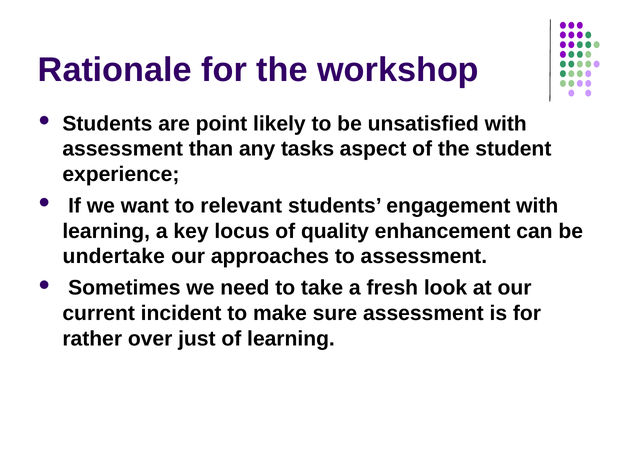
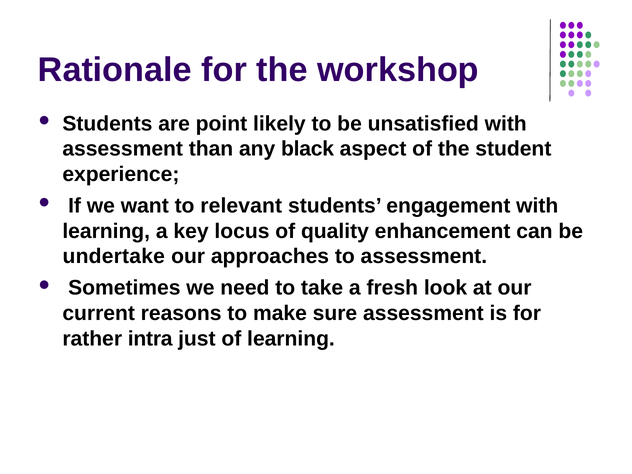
tasks: tasks -> black
incident: incident -> reasons
over: over -> intra
